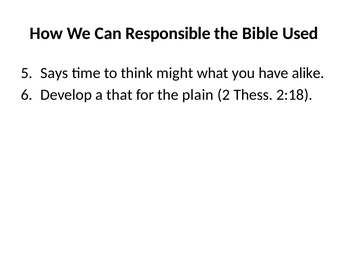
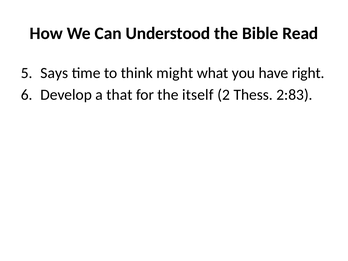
Responsible: Responsible -> Understood
Used: Used -> Read
alike: alike -> right
plain: plain -> itself
2:18: 2:18 -> 2:83
